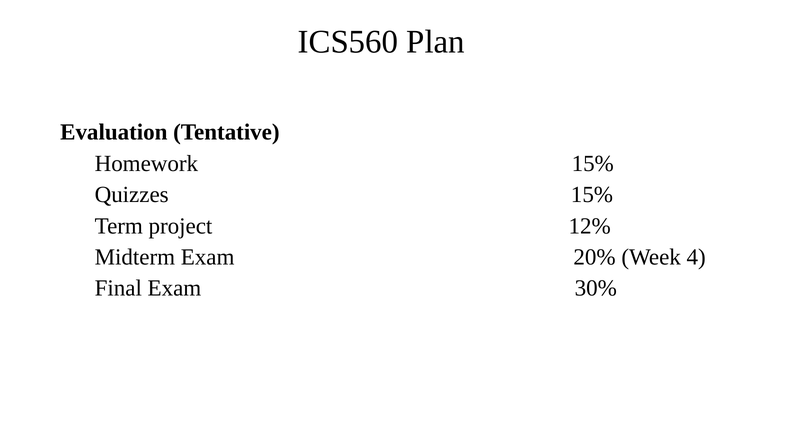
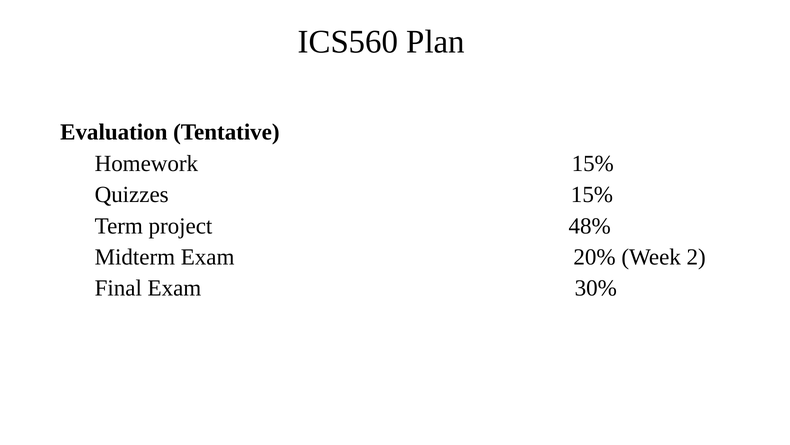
12%: 12% -> 48%
4: 4 -> 2
